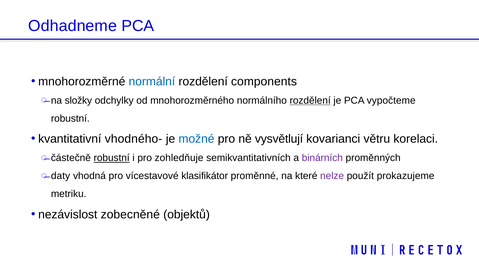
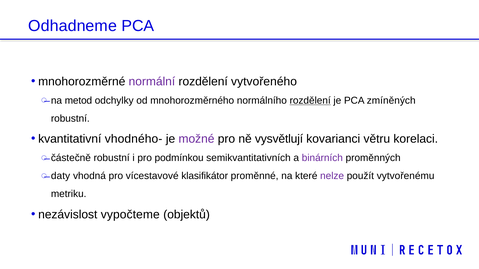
normální colour: blue -> purple
components: components -> vytvořeného
složky: složky -> metod
vypočteme: vypočteme -> zmíněných
možné colour: blue -> purple
robustní at (112, 158) underline: present -> none
zohledňuje: zohledňuje -> podmínkou
prokazujeme: prokazujeme -> vytvořenému
zobecněné: zobecněné -> vypočteme
